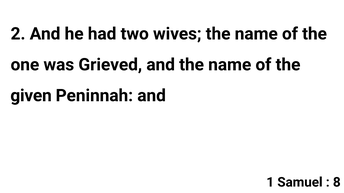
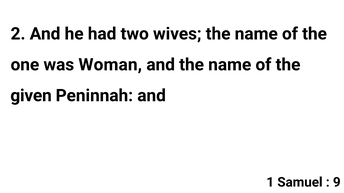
Grieved: Grieved -> Woman
8: 8 -> 9
